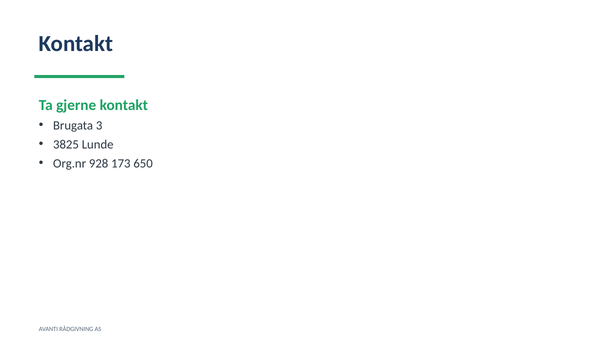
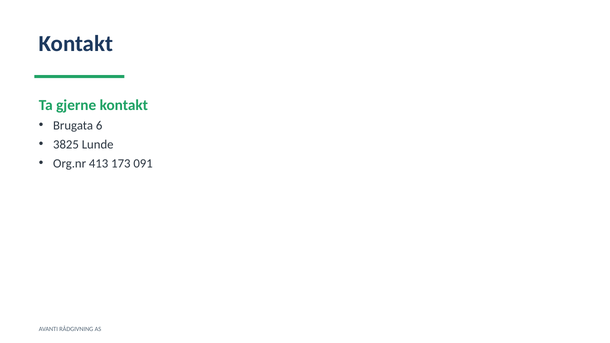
3: 3 -> 6
928: 928 -> 413
650: 650 -> 091
